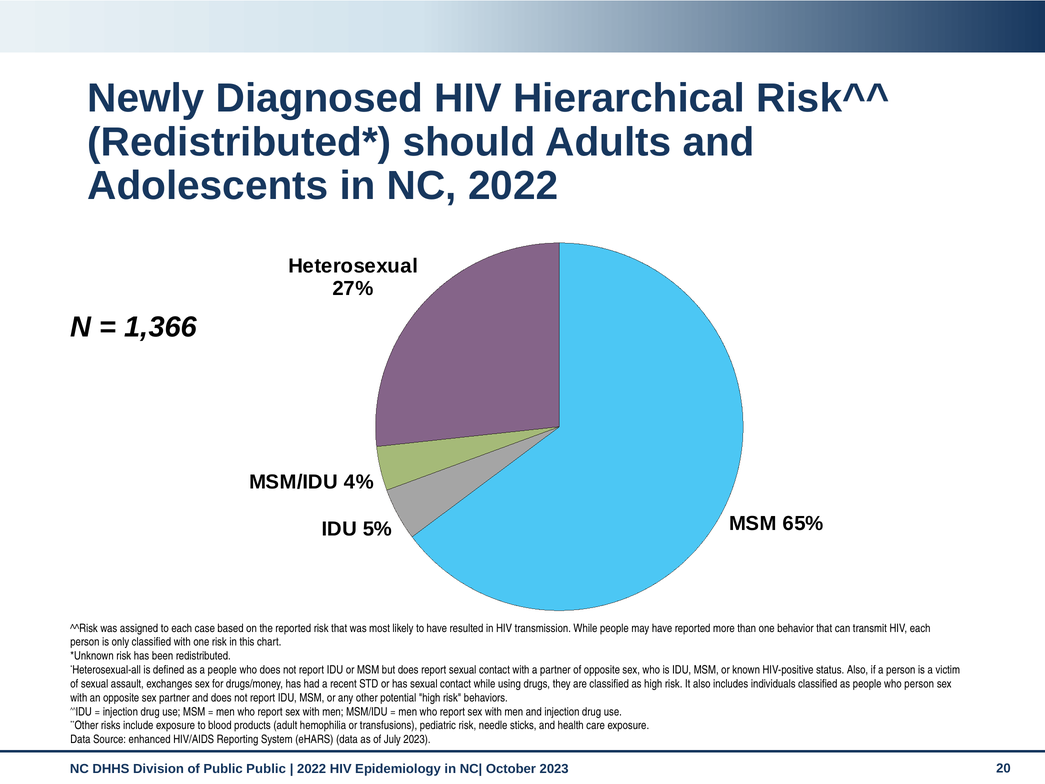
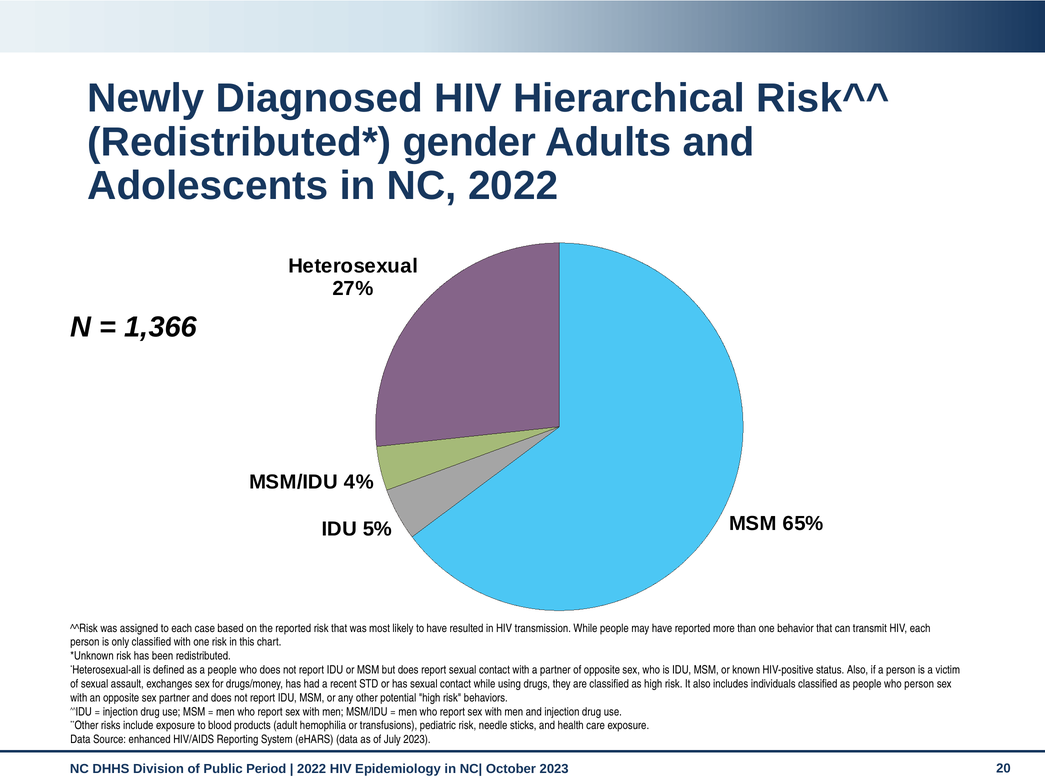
should: should -> gender
Public at (266, 769): Public -> Period
